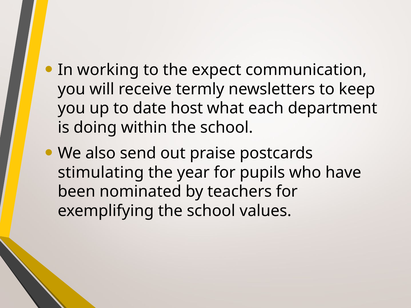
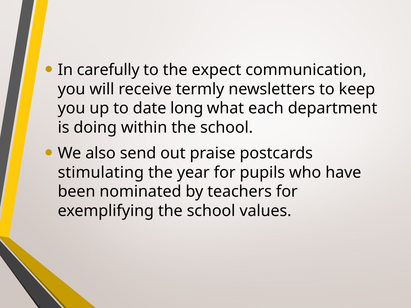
working: working -> carefully
host: host -> long
